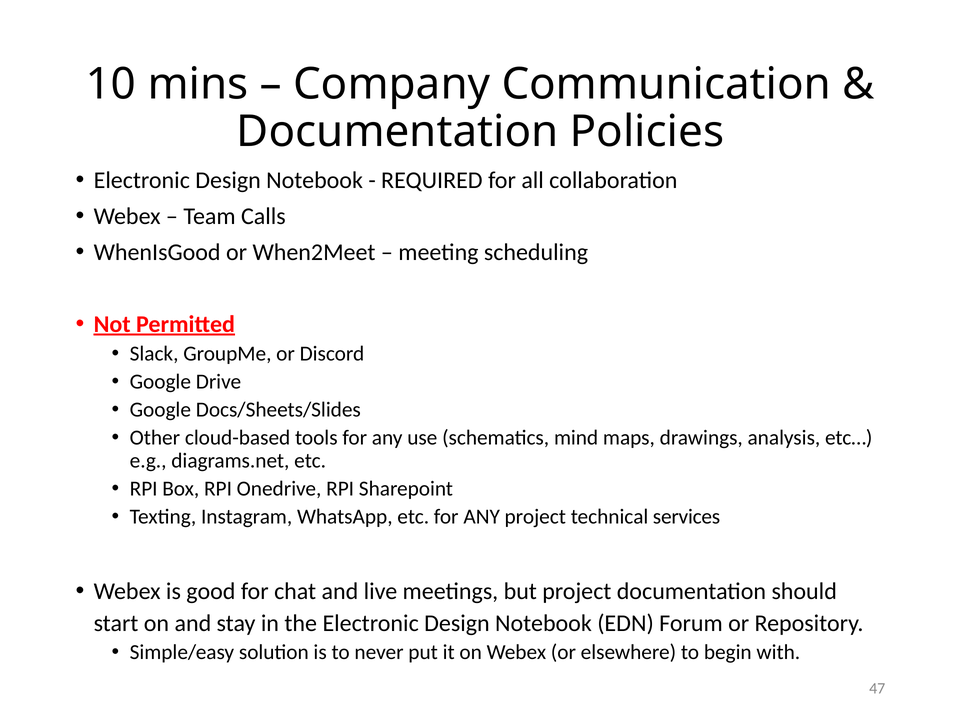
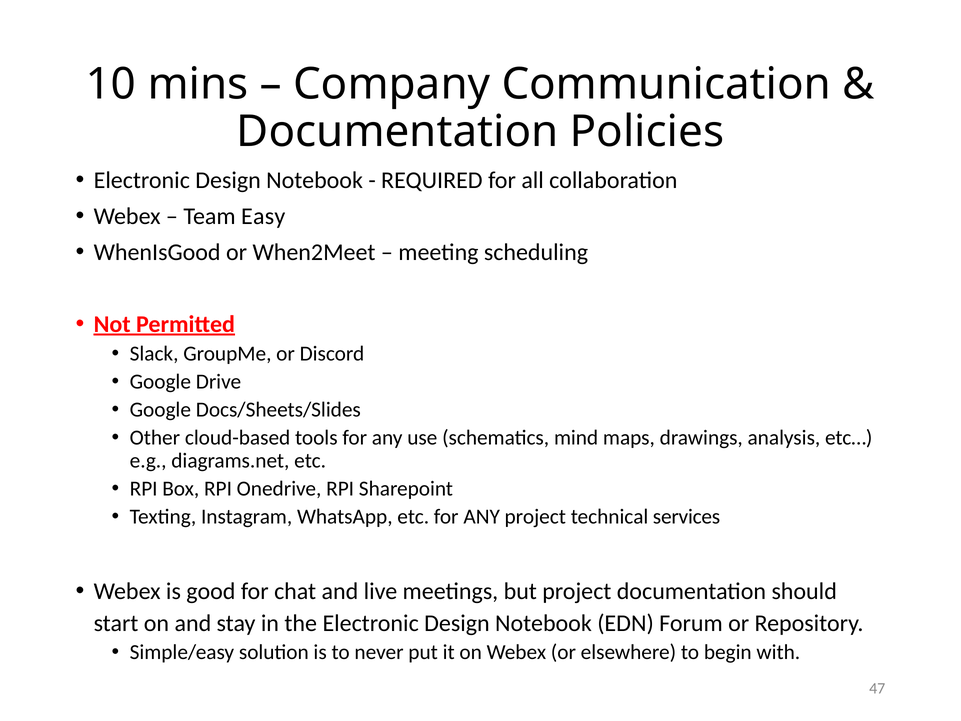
Calls: Calls -> Easy
